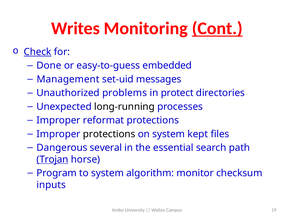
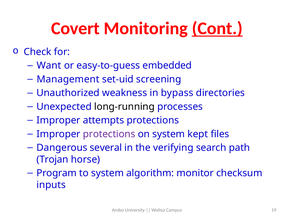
Writes: Writes -> Covert
Check underline: present -> none
Done: Done -> Want
messages: messages -> screening
problems: problems -> weakness
protect: protect -> bypass
reformat: reformat -> attempts
protections at (109, 134) colour: black -> purple
essential: essential -> verifying
Trojan underline: present -> none
